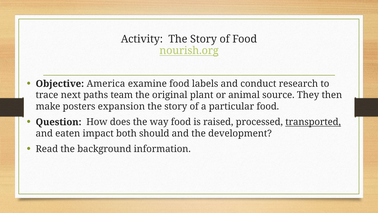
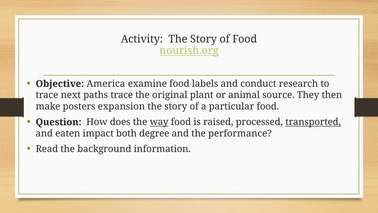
paths team: team -> trace
way underline: none -> present
should: should -> degree
development: development -> performance
